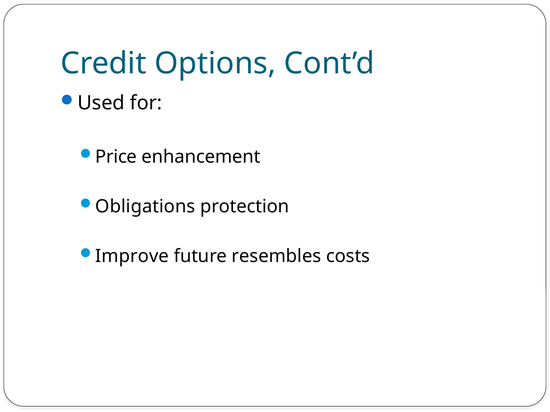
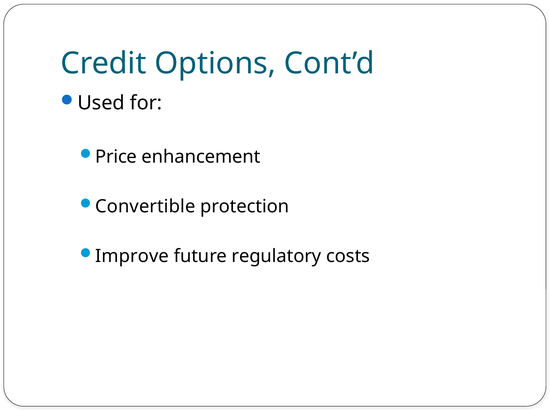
Obligations: Obligations -> Convertible
resembles: resembles -> regulatory
